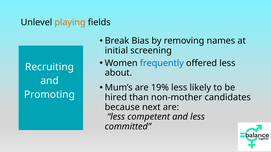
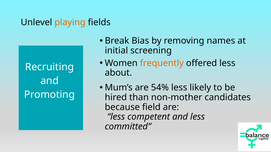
frequently colour: blue -> orange
19%: 19% -> 54%
next: next -> field
